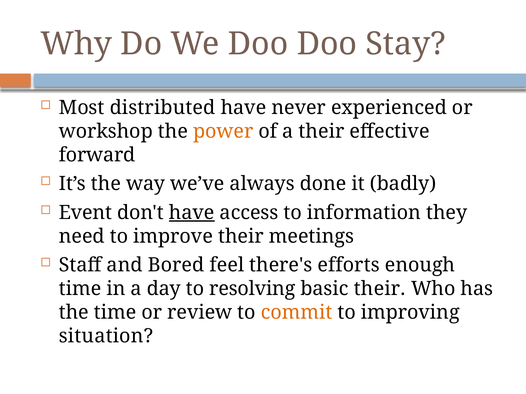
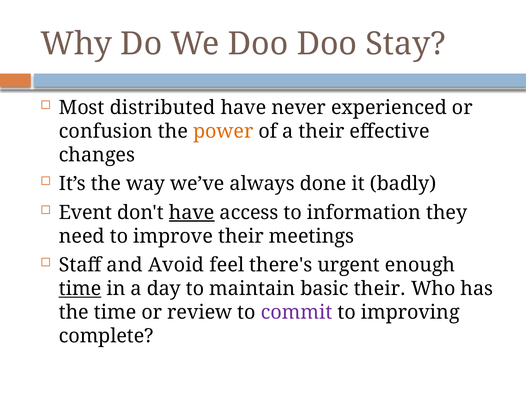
workshop: workshop -> confusion
forward: forward -> changes
Bored: Bored -> Avoid
efforts: efforts -> urgent
time at (80, 289) underline: none -> present
resolving: resolving -> maintain
commit colour: orange -> purple
situation: situation -> complete
